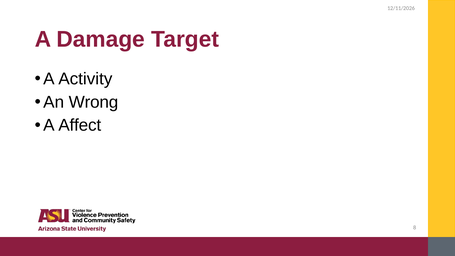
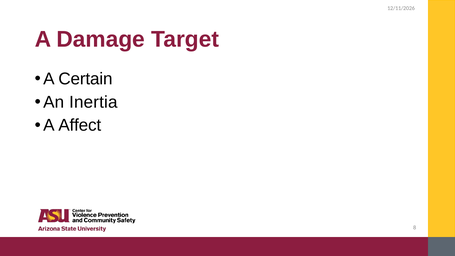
Activity: Activity -> Certain
Wrong: Wrong -> Inertia
